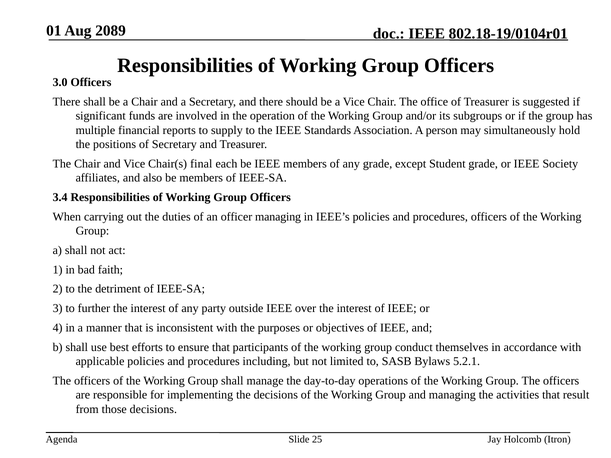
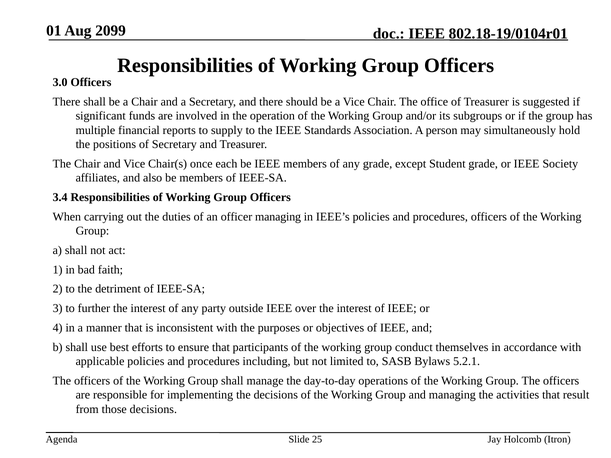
2089: 2089 -> 2099
final: final -> once
